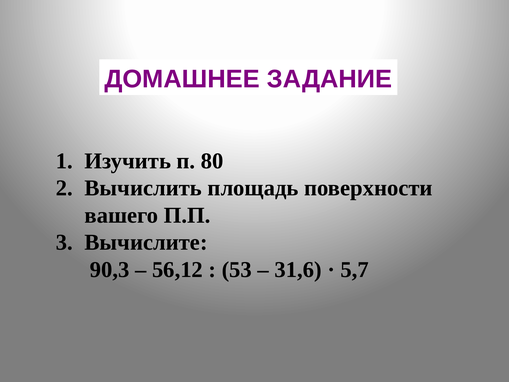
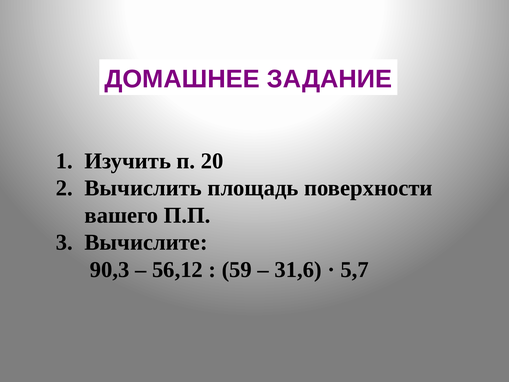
80: 80 -> 20
53: 53 -> 59
